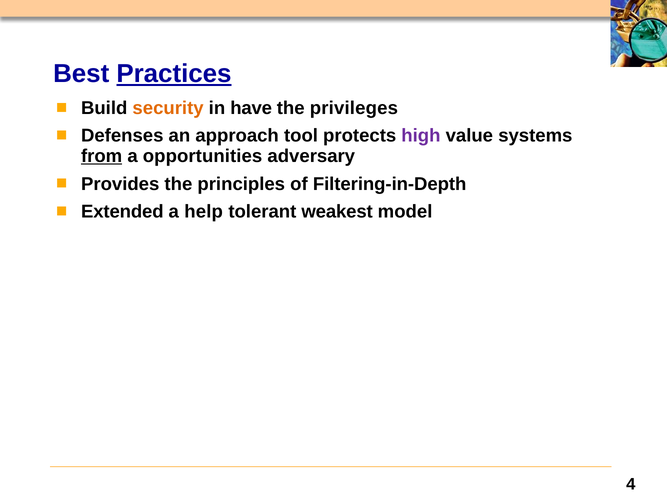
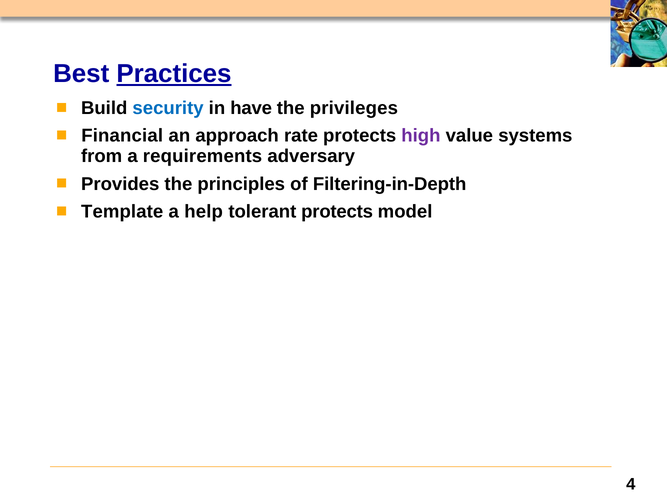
security colour: orange -> blue
Defenses: Defenses -> Financial
tool: tool -> rate
from underline: present -> none
opportunities: opportunities -> requirements
Extended: Extended -> Template
tolerant weakest: weakest -> protects
